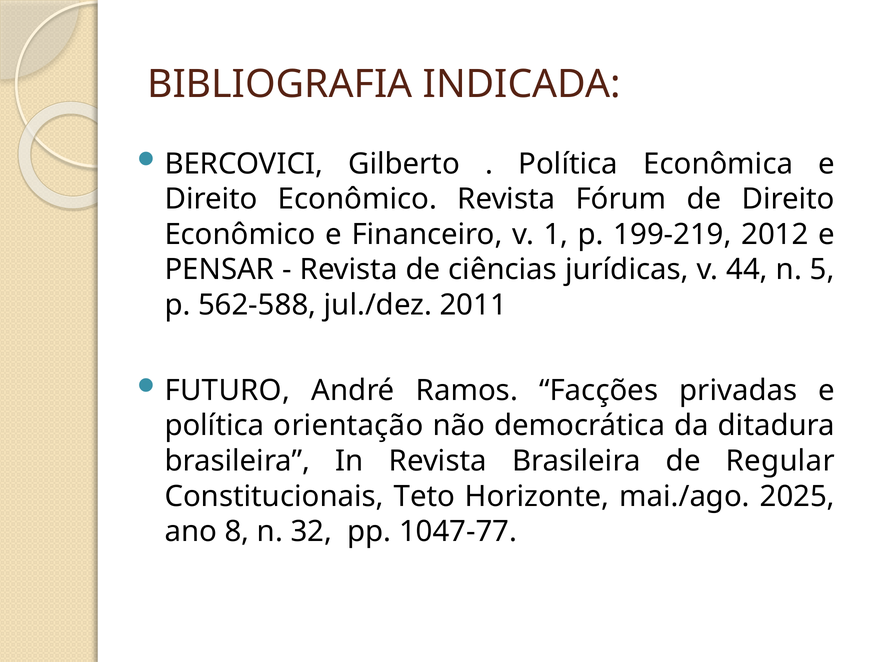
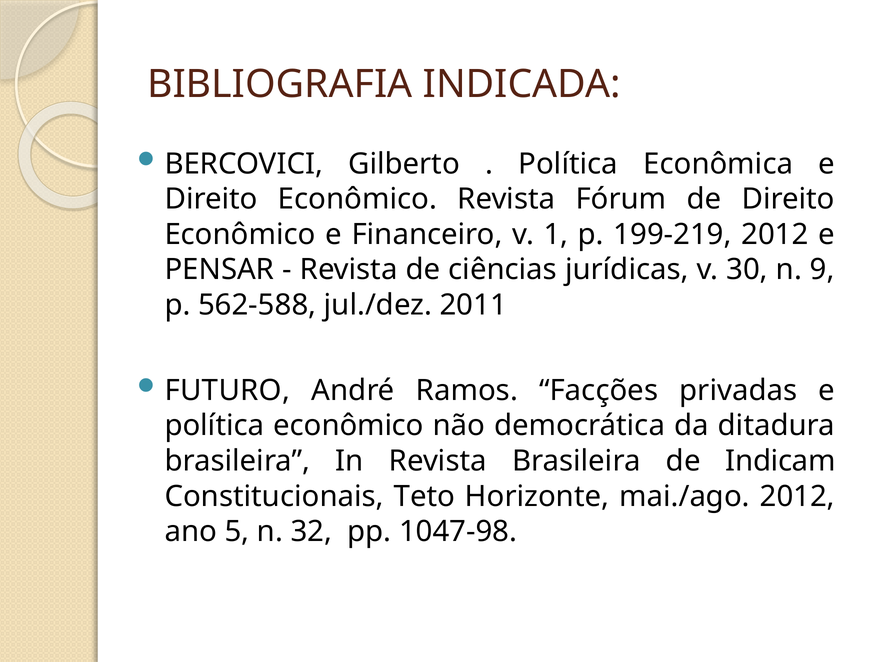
44: 44 -> 30
5: 5 -> 9
política orientação: orientação -> econômico
Regular: Regular -> Indicam
mai./ago 2025: 2025 -> 2012
8: 8 -> 5
1047-77: 1047-77 -> 1047-98
